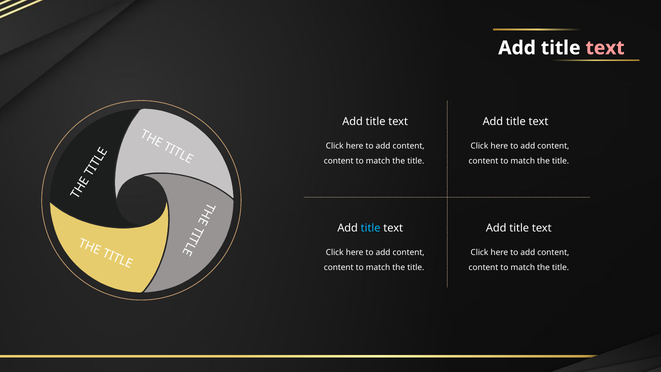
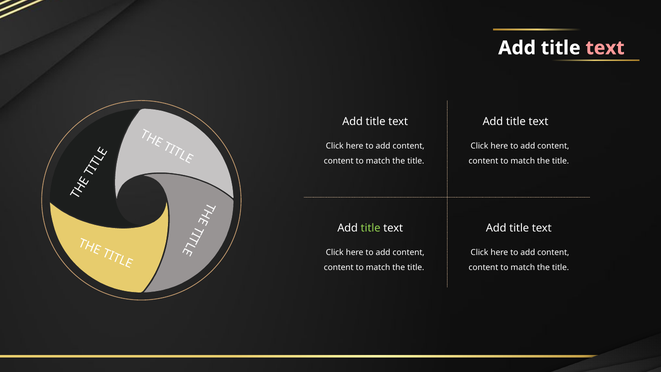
title at (371, 228) colour: light blue -> light green
